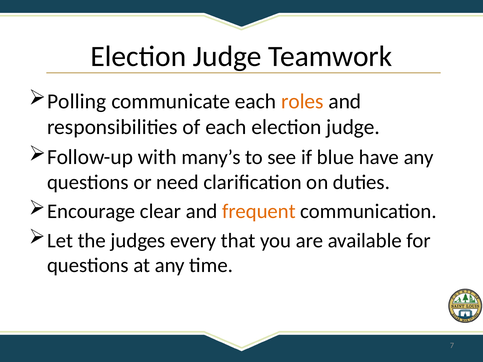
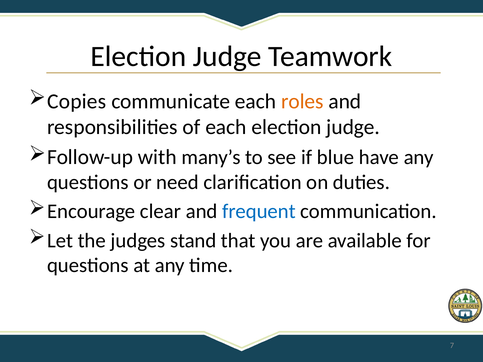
Polling: Polling -> Copies
frequent colour: orange -> blue
every: every -> stand
